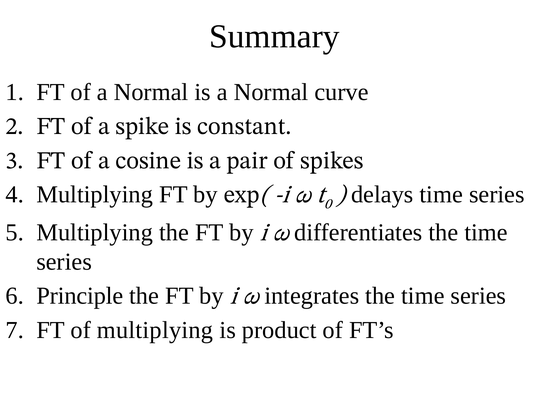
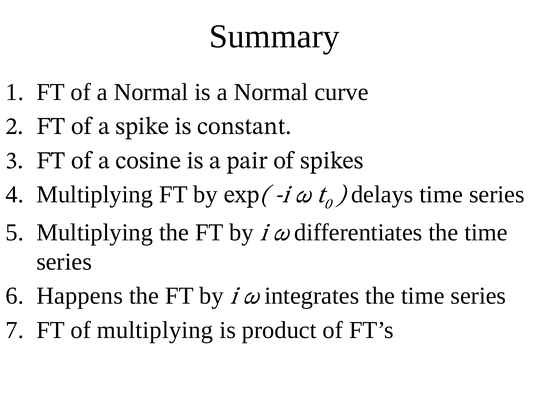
Principle: Principle -> Happens
